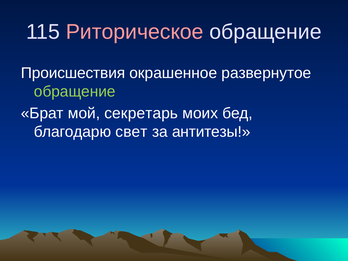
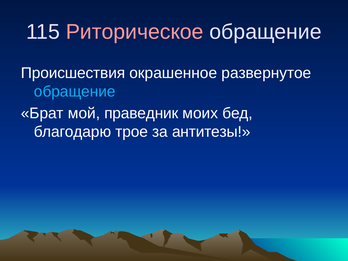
обращение at (75, 92) colour: light green -> light blue
секретарь: секретарь -> праведник
свет: свет -> трое
